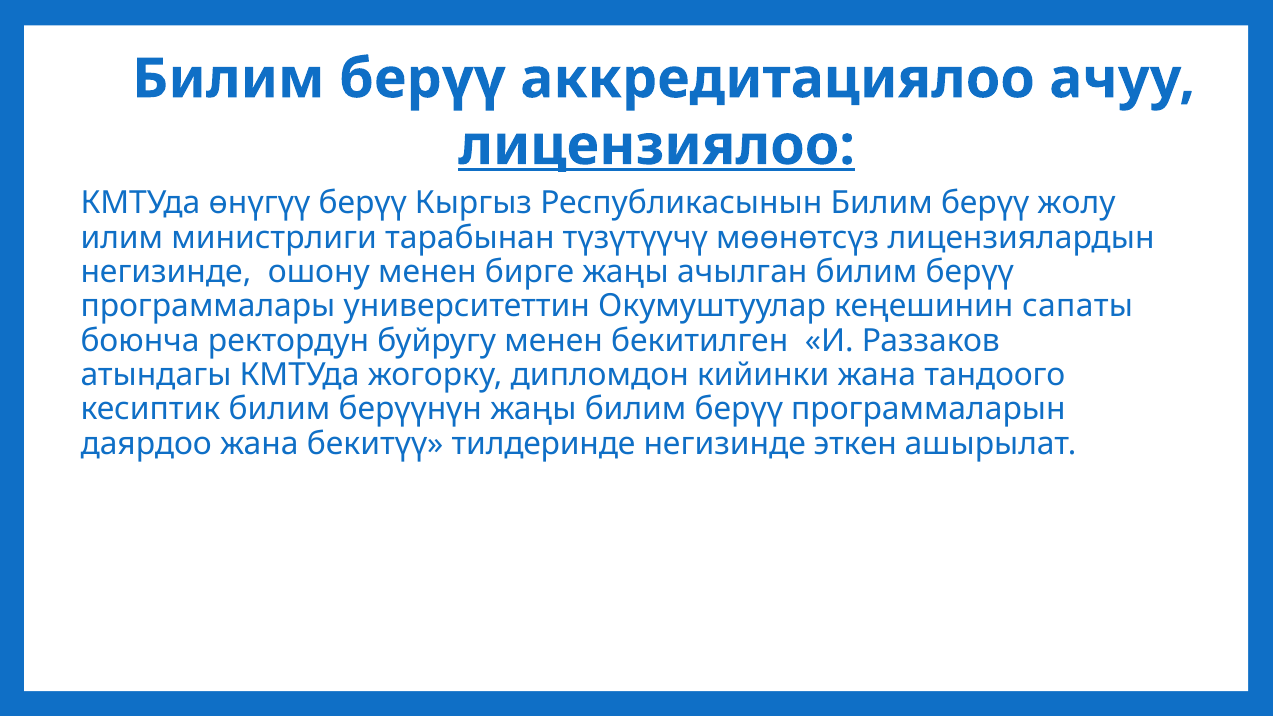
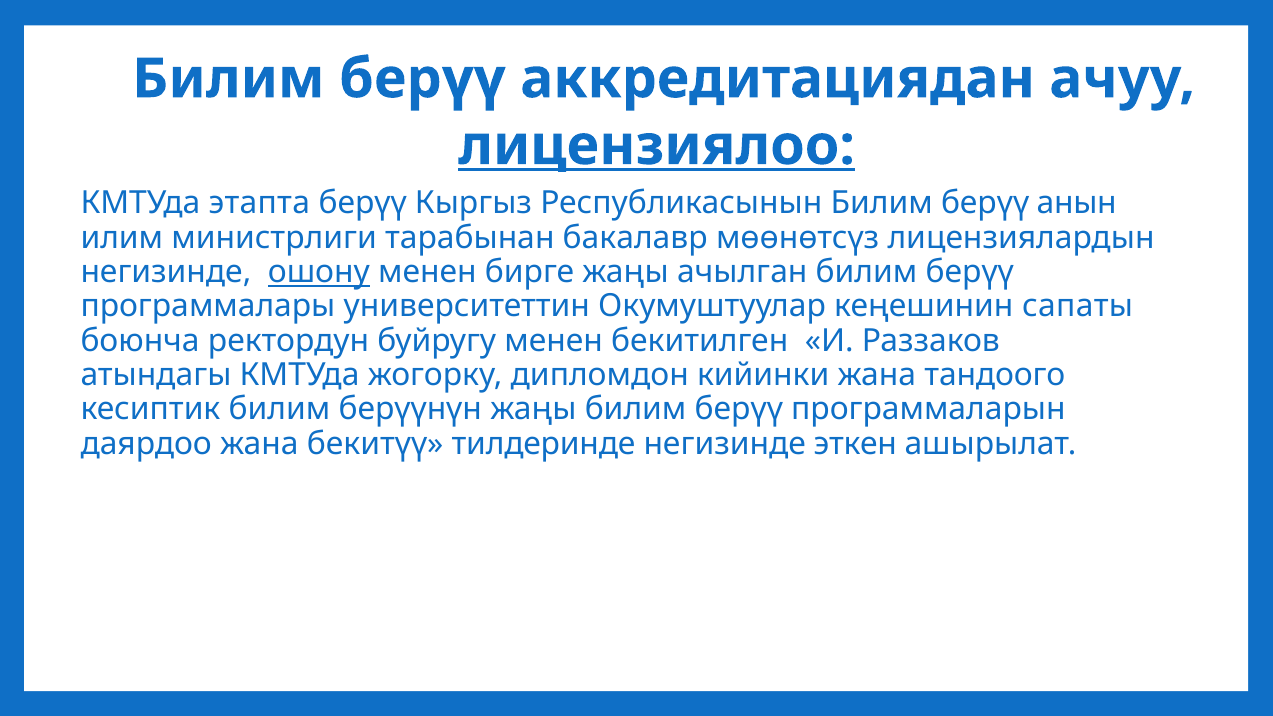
аккредитациялоо: аккредитациялоо -> аккредитациядан
өнүгүү: өнүгүү -> этапта
жолу: жолу -> анын
түзүтүүчү: түзүтүүчү -> бакалавр
ошону underline: none -> present
